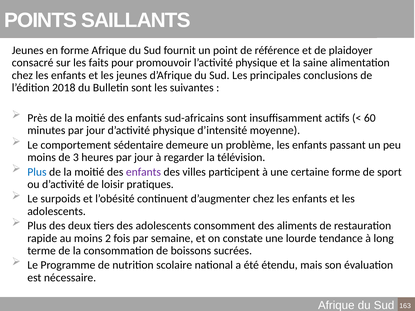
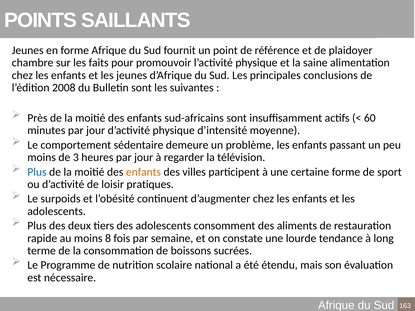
consacré: consacré -> chambre
2018: 2018 -> 2008
enfants at (143, 172) colour: purple -> orange
2: 2 -> 8
